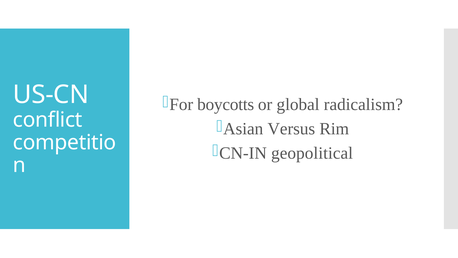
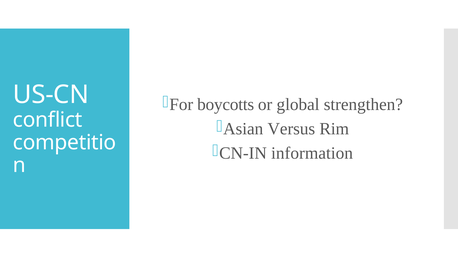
radicalism: radicalism -> strengthen
geopolitical: geopolitical -> information
